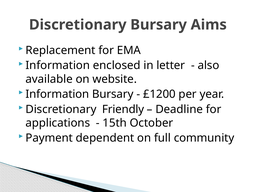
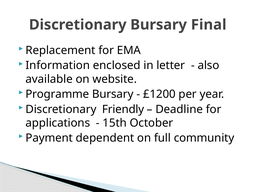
Aims: Aims -> Final
Information at (57, 94): Information -> Programme
